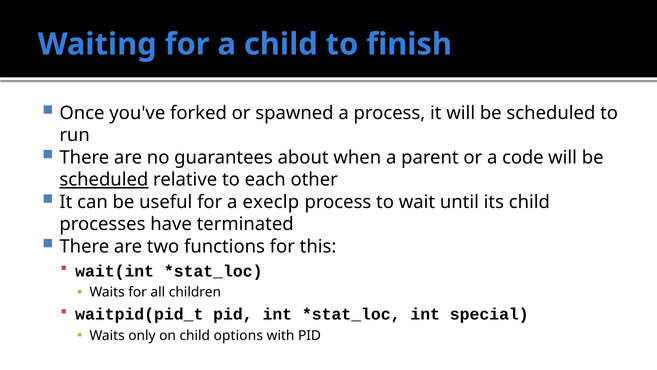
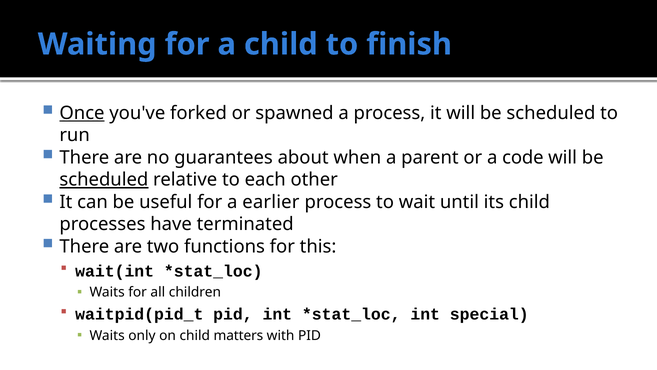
Once underline: none -> present
execlp: execlp -> earlier
options: options -> matters
